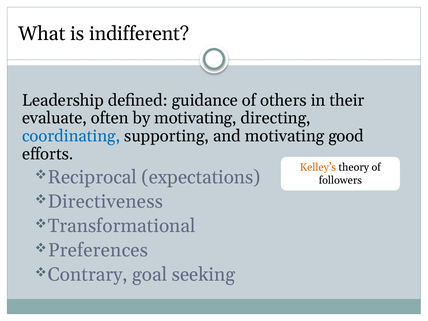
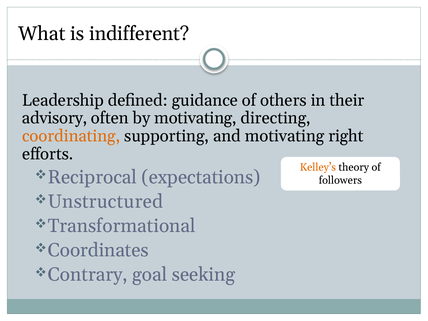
evaluate: evaluate -> advisory
coordinating colour: blue -> orange
good: good -> right
Directiveness: Directiveness -> Unstructured
Preferences: Preferences -> Coordinates
